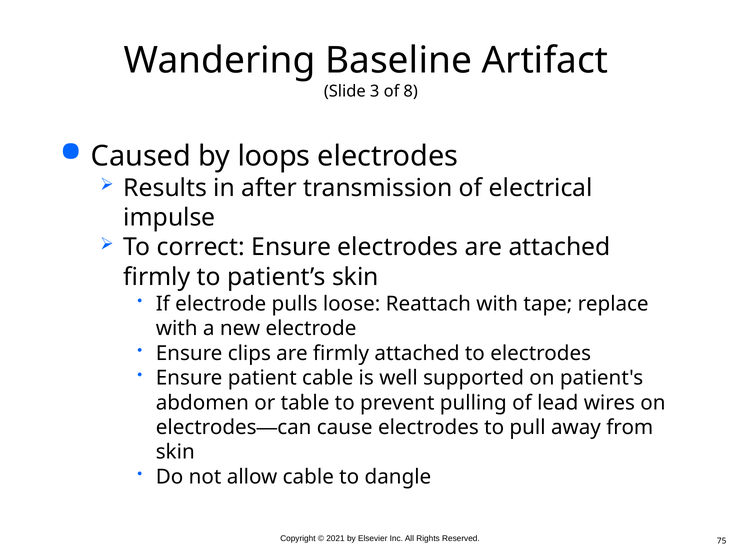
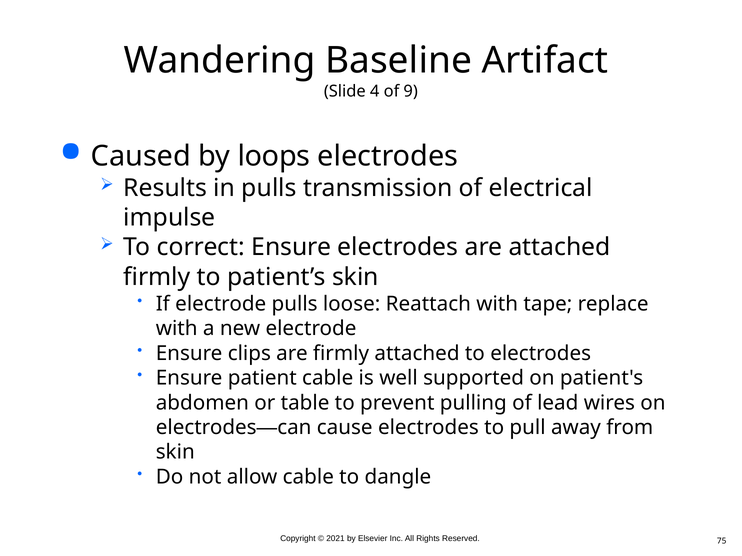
3: 3 -> 4
8: 8 -> 9
in after: after -> pulls
